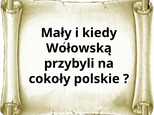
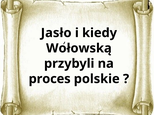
Mały: Mały -> Jasło
cokoły: cokoły -> proces
